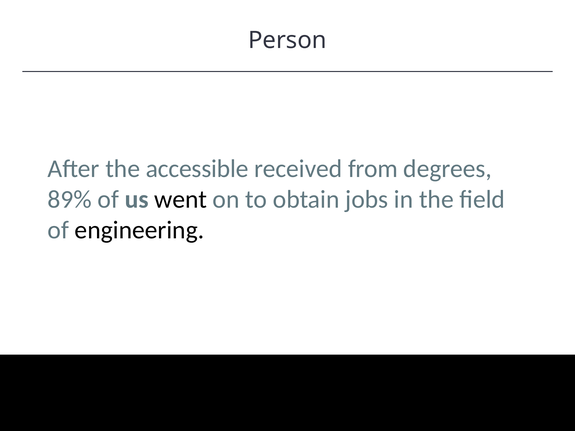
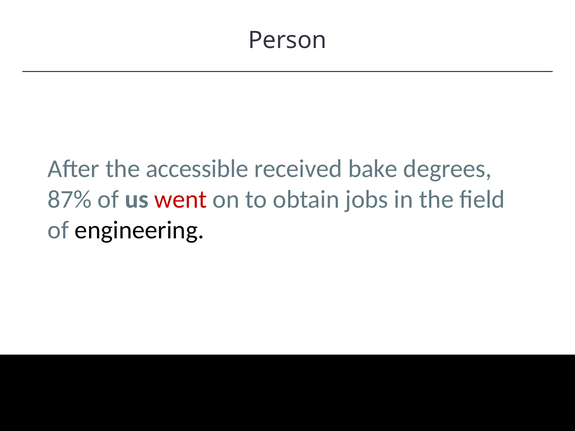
from: from -> bake
89%: 89% -> 87%
went colour: black -> red
